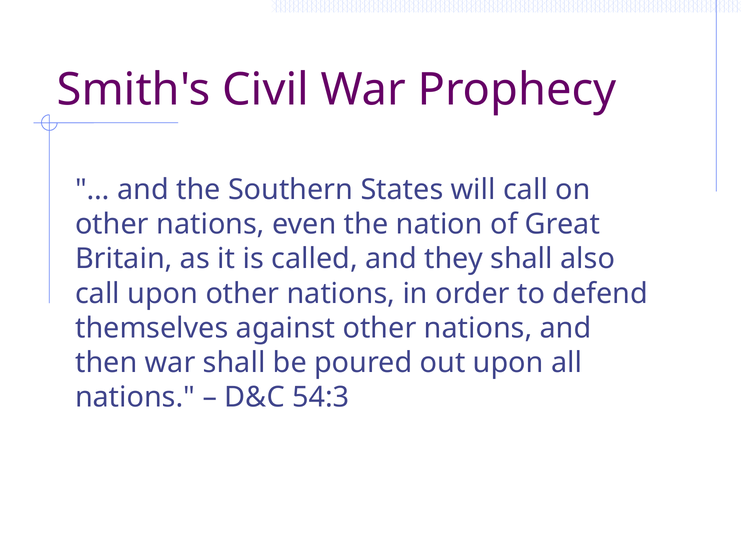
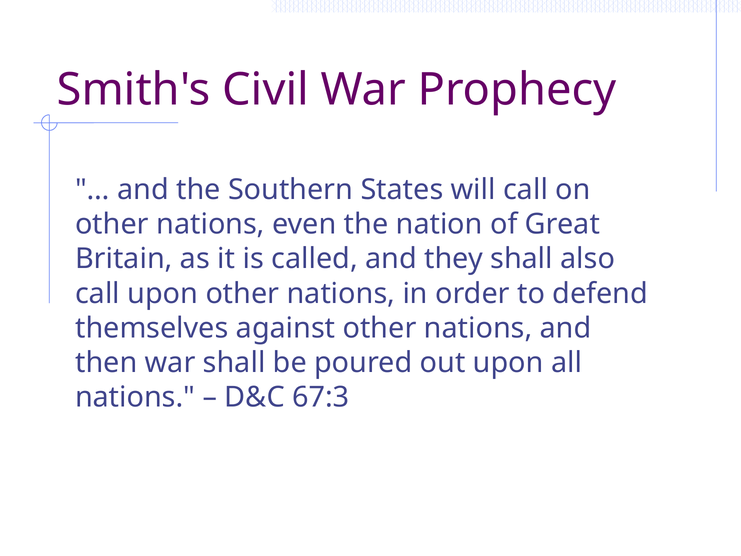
54:3: 54:3 -> 67:3
